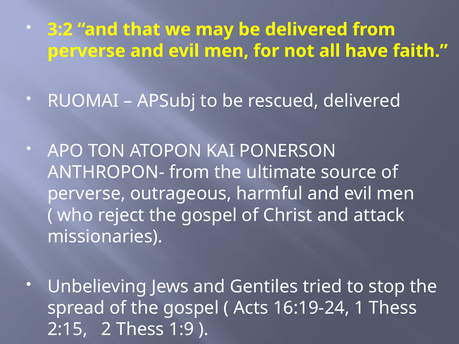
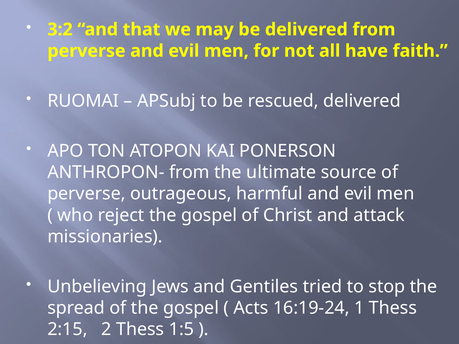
1:9: 1:9 -> 1:5
